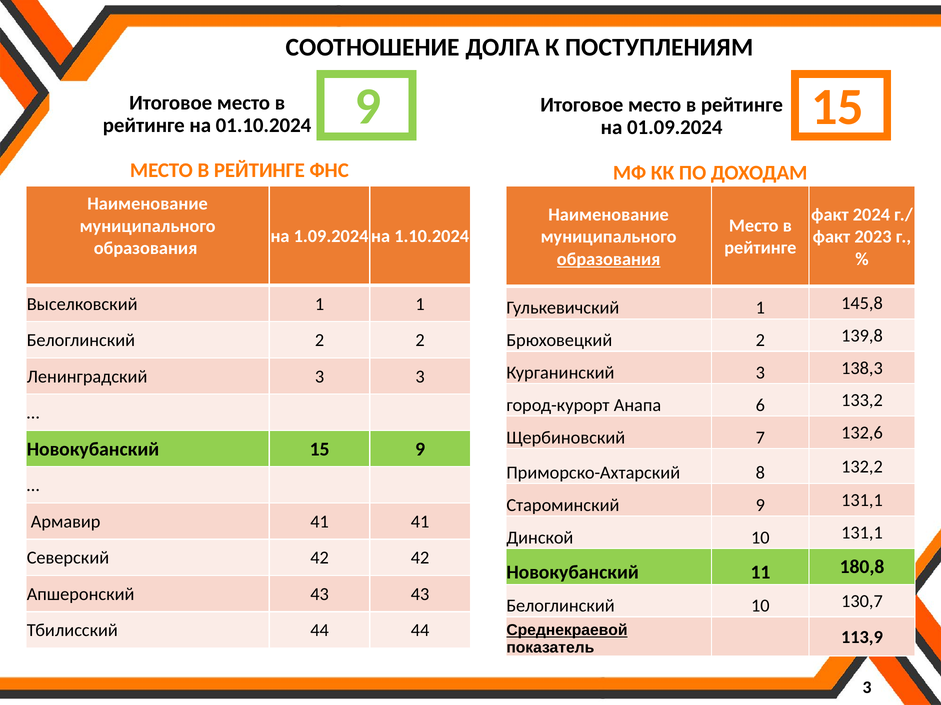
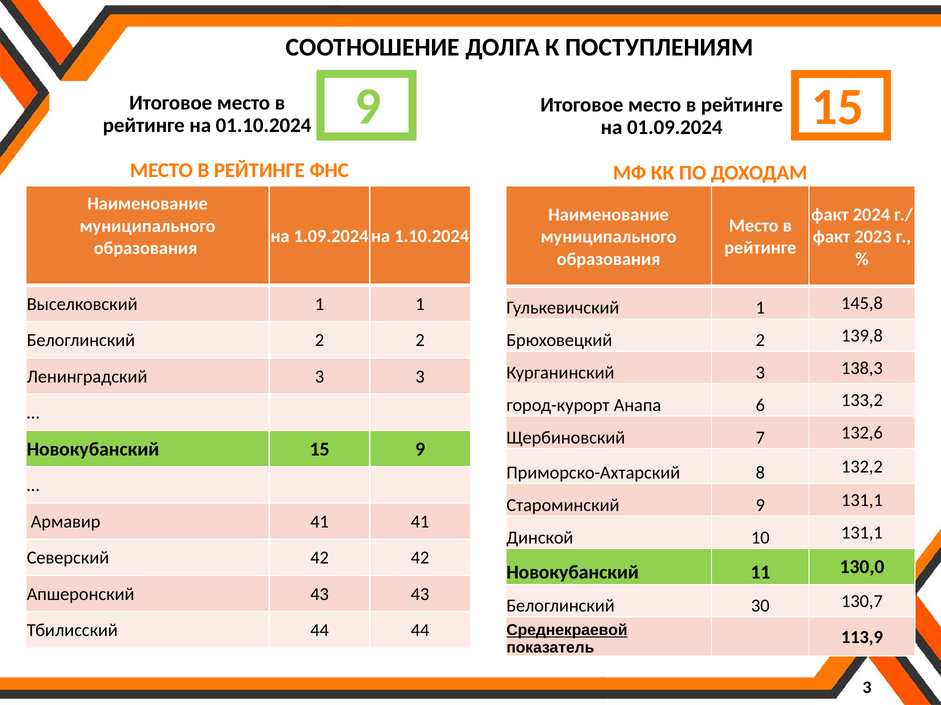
образования at (609, 259) underline: present -> none
180,8: 180,8 -> 130,0
Белоглинский 10: 10 -> 30
